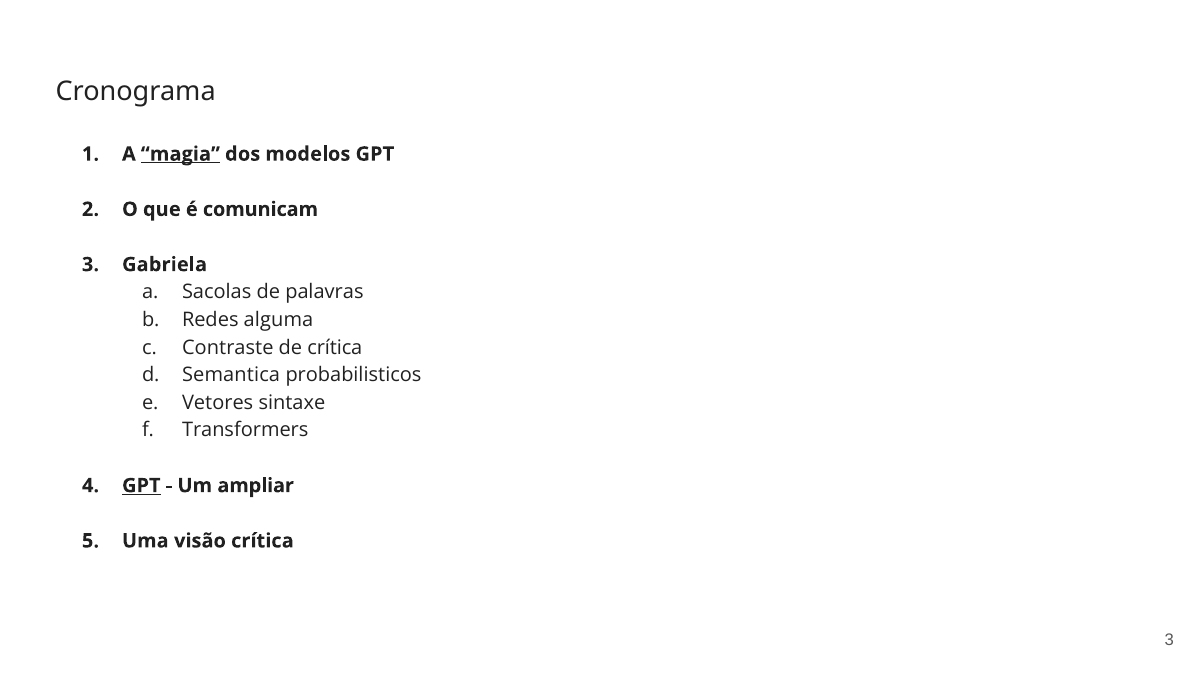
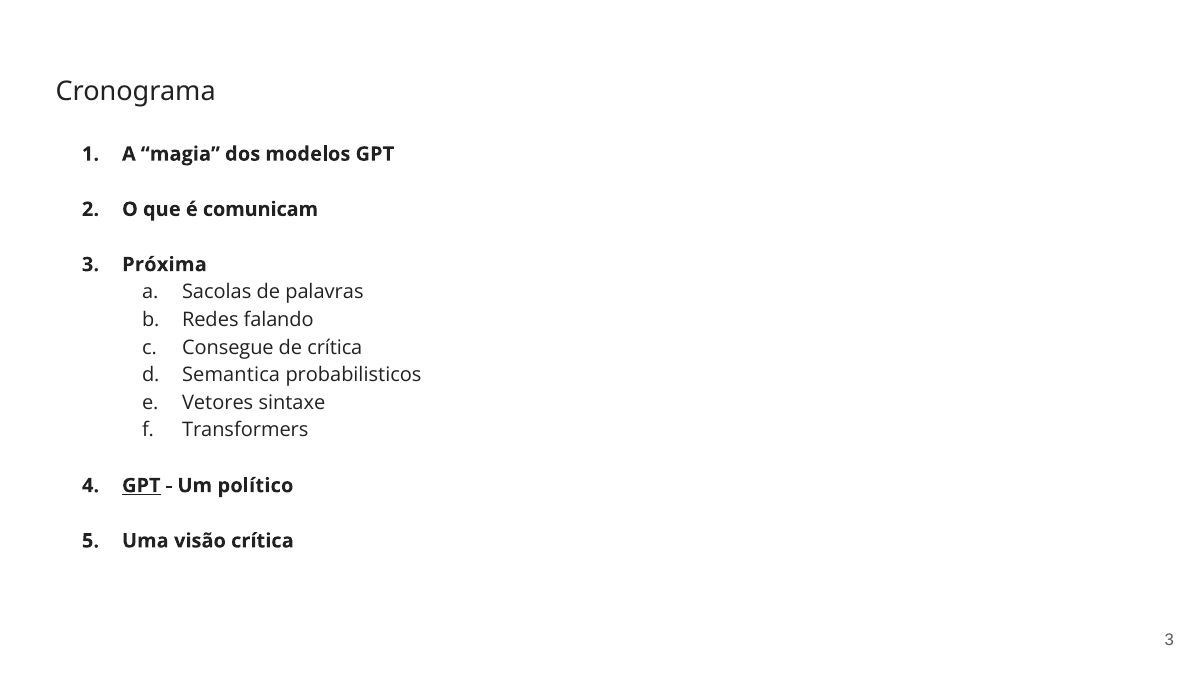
magia underline: present -> none
Gabriela: Gabriela -> Próxima
alguma: alguma -> falando
Contraste: Contraste -> Consegue
ampliar: ampliar -> político
